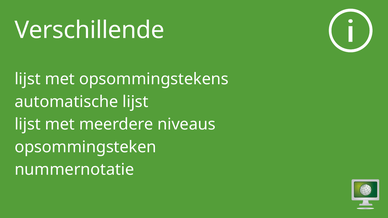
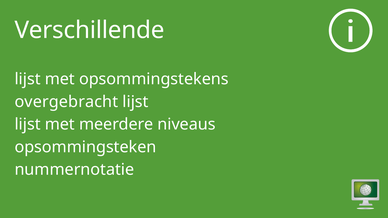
automatische: automatische -> overgebracht
